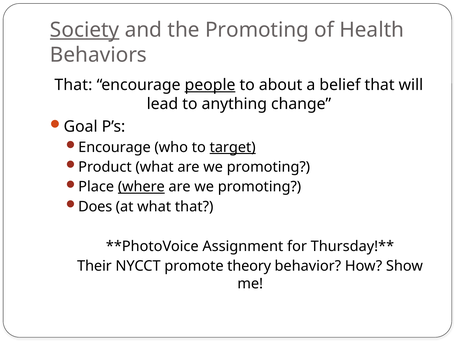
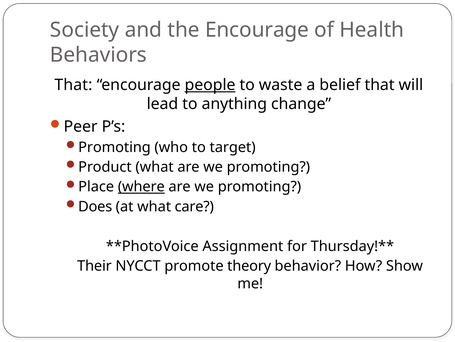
Society underline: present -> none
the Promoting: Promoting -> Encourage
about: about -> waste
Goal: Goal -> Peer
Encourage at (115, 147): Encourage -> Promoting
target underline: present -> none
what that: that -> care
